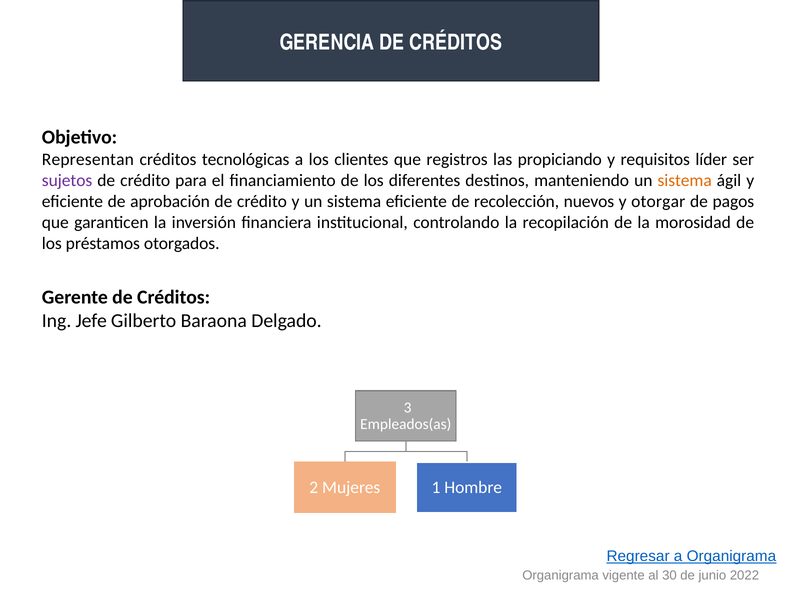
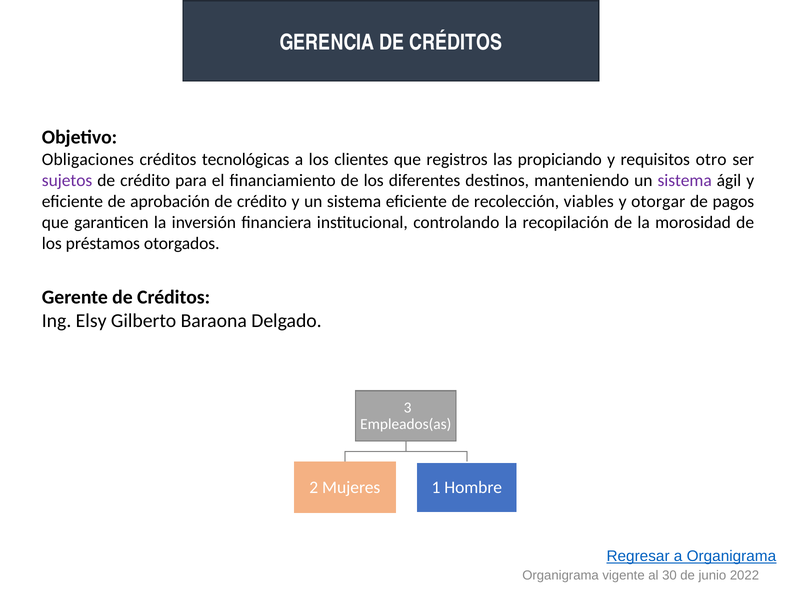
Representan: Representan -> Obligaciones
líder: líder -> otro
sistema at (685, 181) colour: orange -> purple
nuevos: nuevos -> viables
Jefe: Jefe -> Elsy
